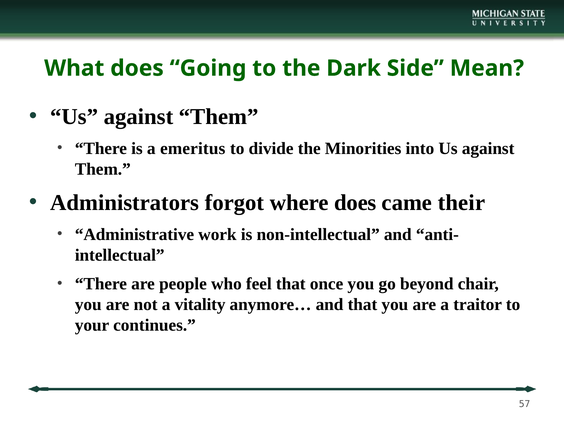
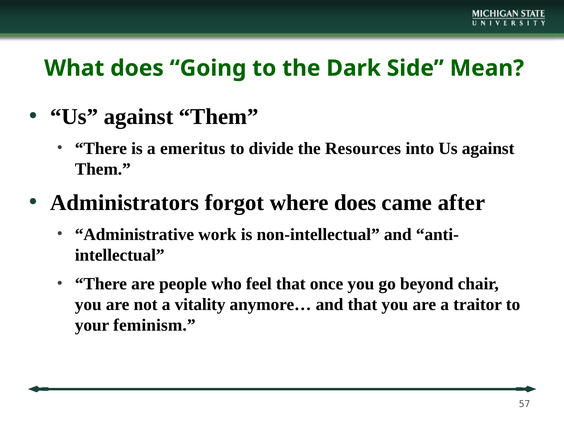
Minorities: Minorities -> Resources
their: their -> after
continues: continues -> feminism
